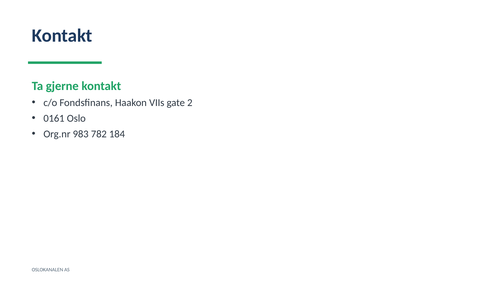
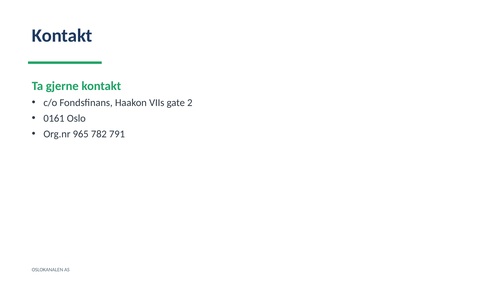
983: 983 -> 965
184: 184 -> 791
